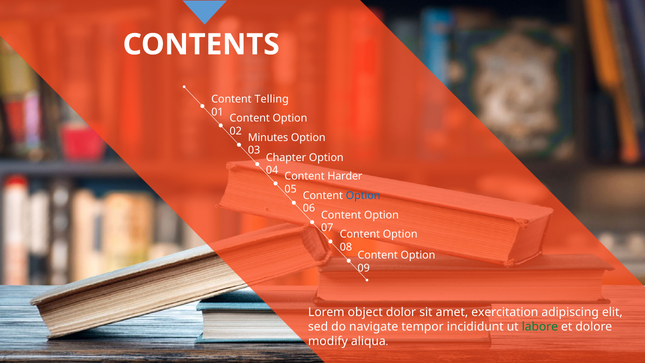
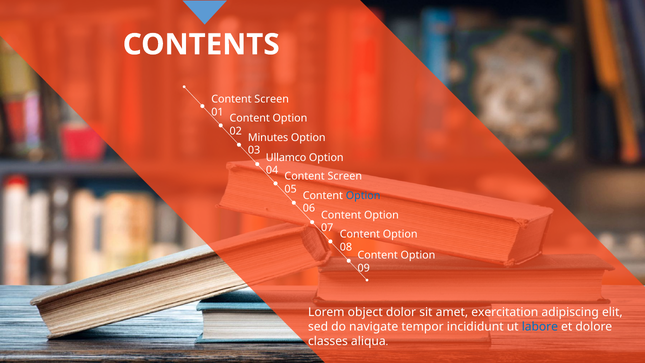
Telling at (272, 99): Telling -> Screen
Chapter: Chapter -> Ullamco
Harder at (345, 176): Harder -> Screen
labore colour: green -> blue
modify: modify -> classes
